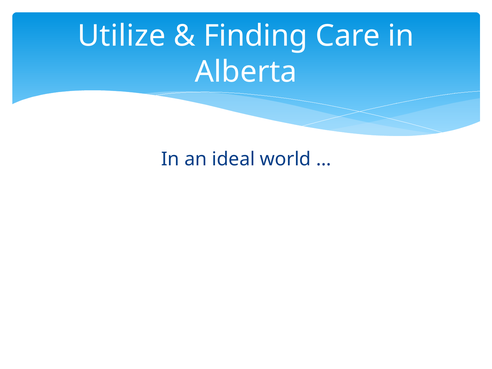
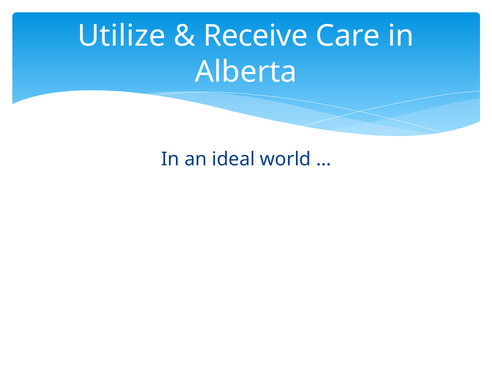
Finding: Finding -> Receive
